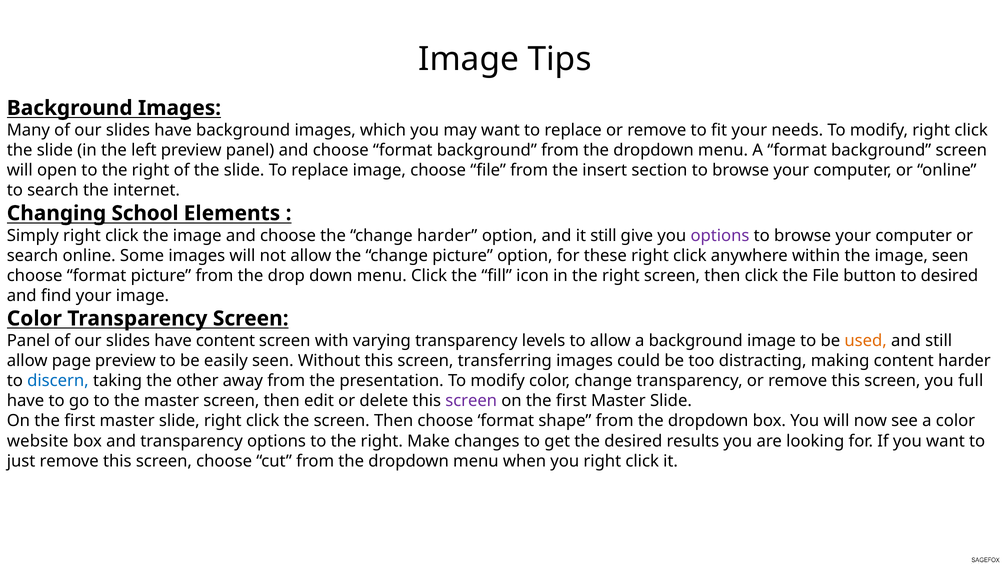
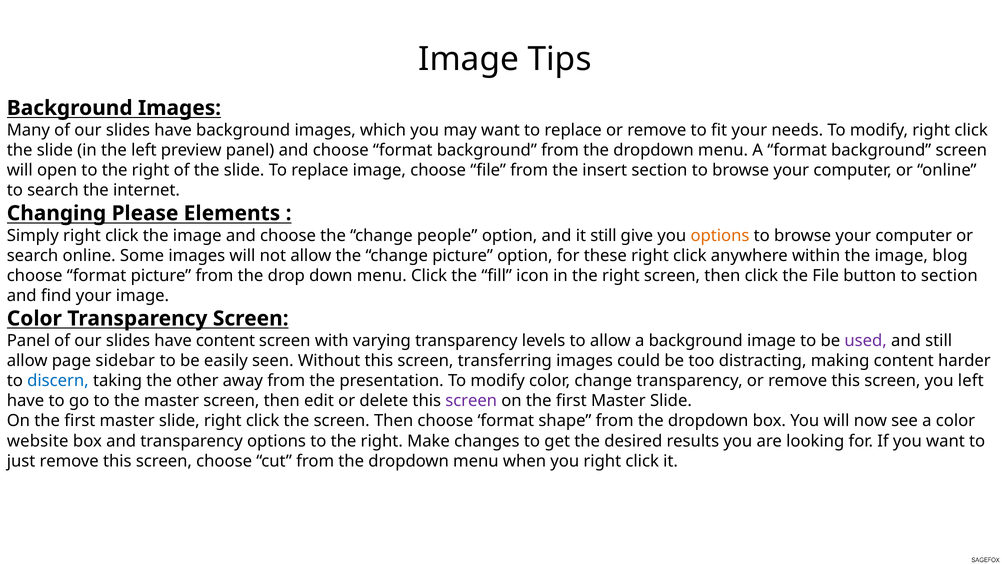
School: School -> Please
change harder: harder -> people
options at (720, 235) colour: purple -> orange
image seen: seen -> blog
to desired: desired -> section
used colour: orange -> purple
page preview: preview -> sidebar
you full: full -> left
